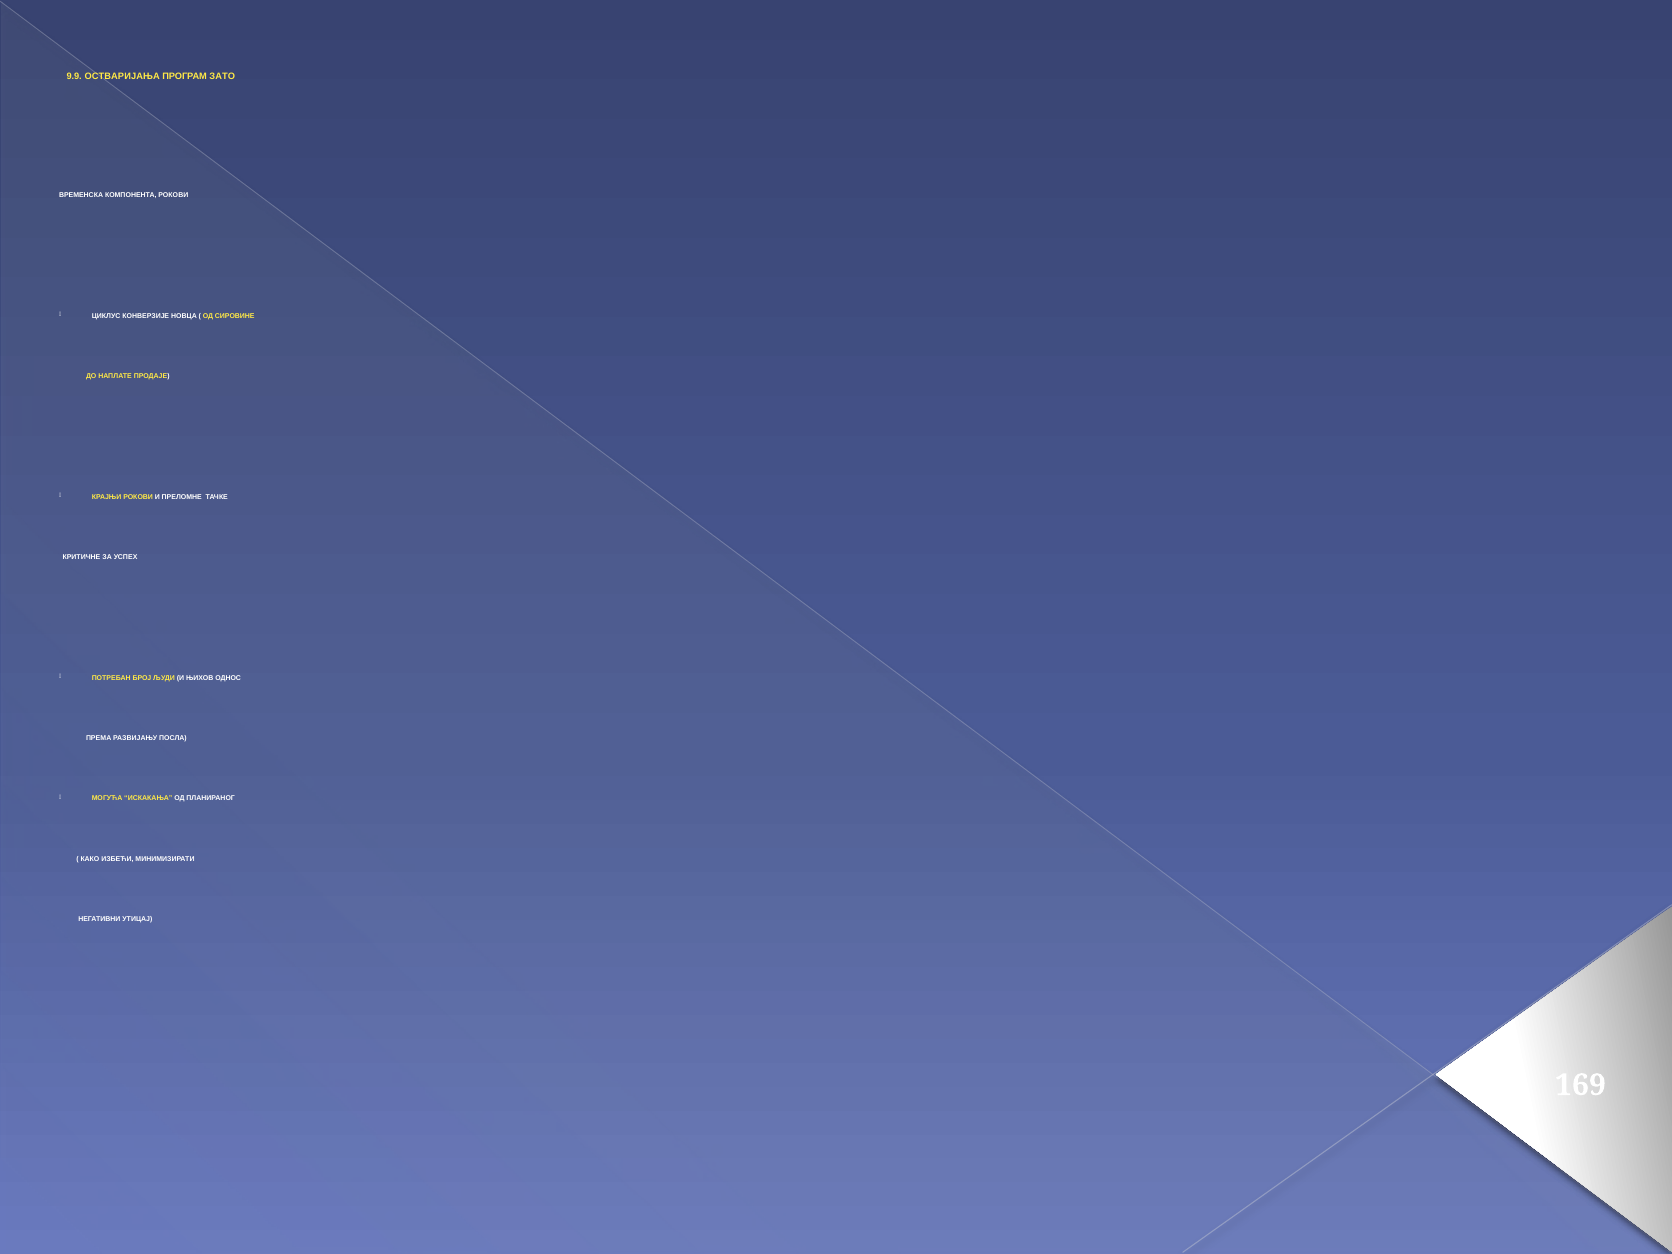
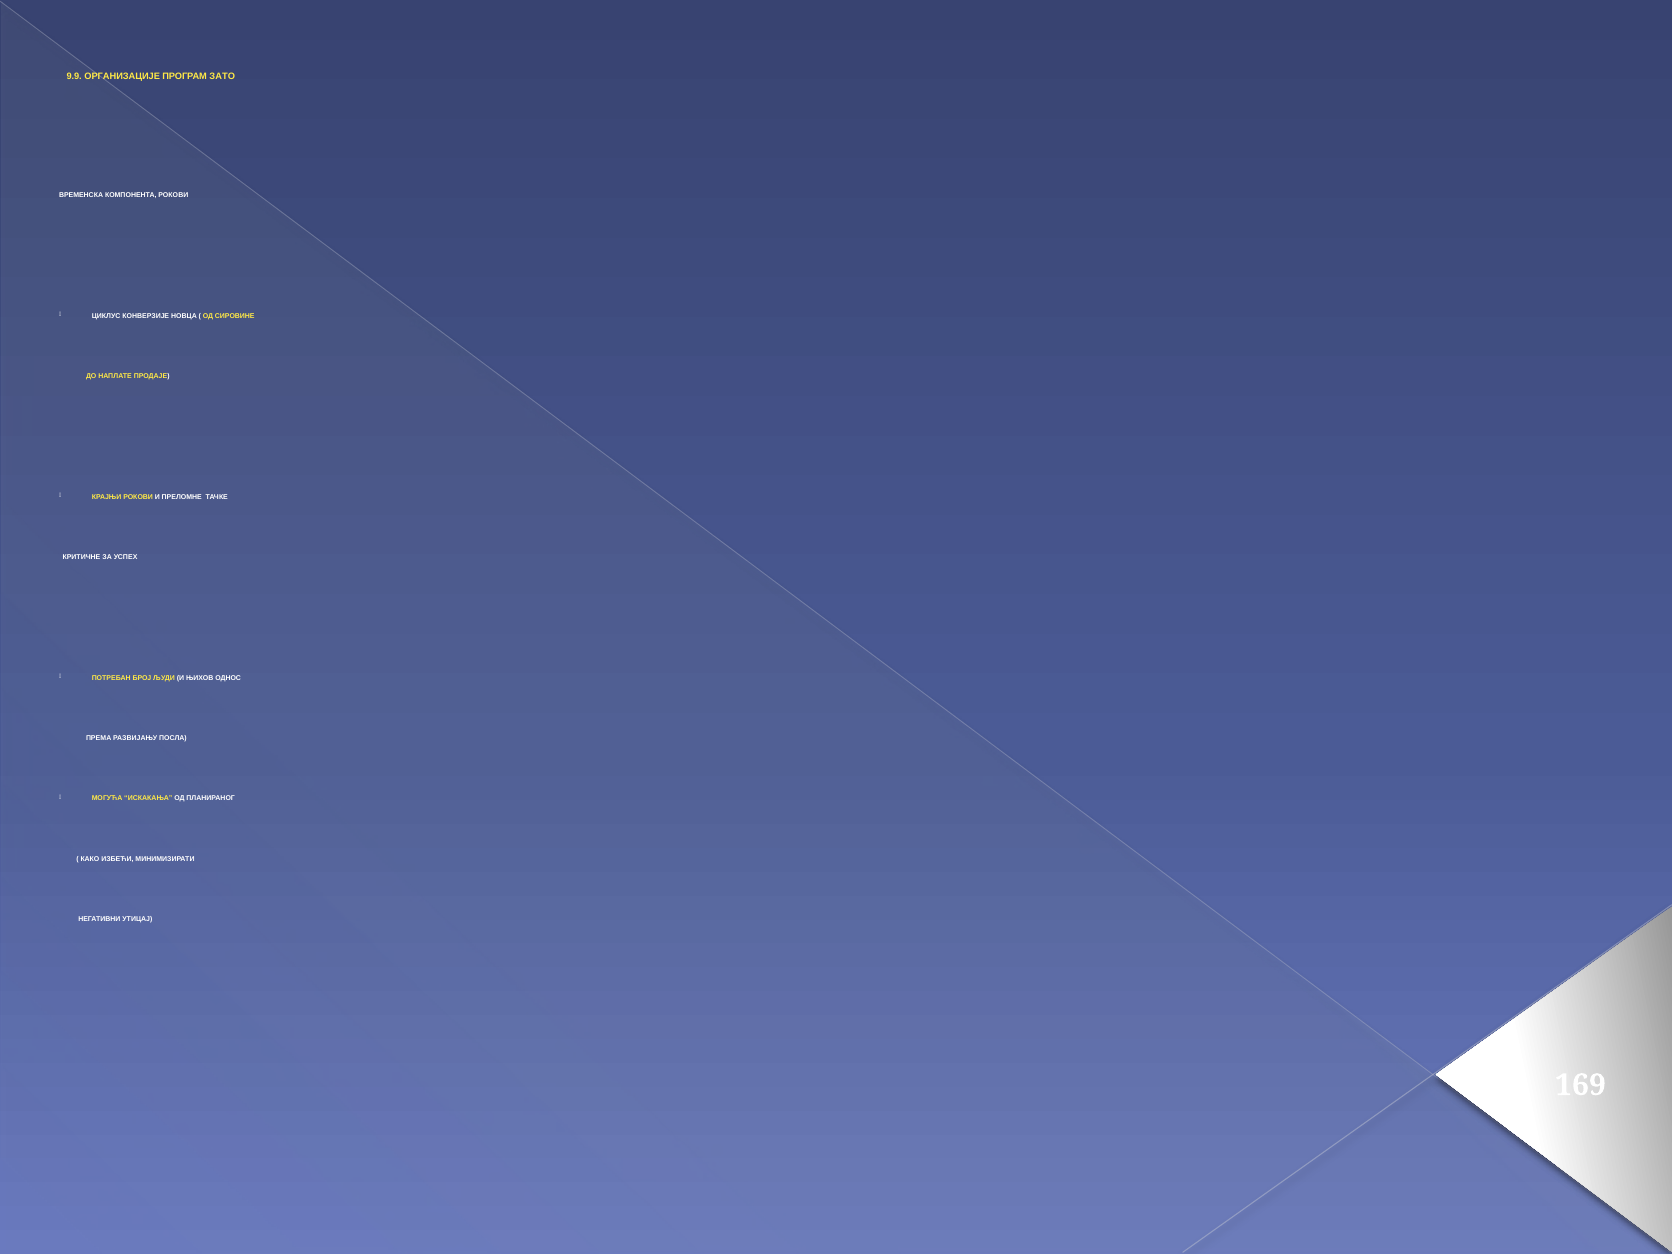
ОСТВАРИЈАЊА: ОСТВАРИЈАЊА -> ОРГАНИЗАЦИЈЕ
